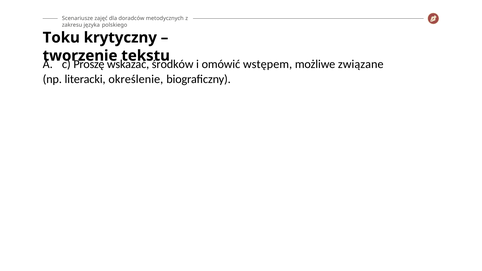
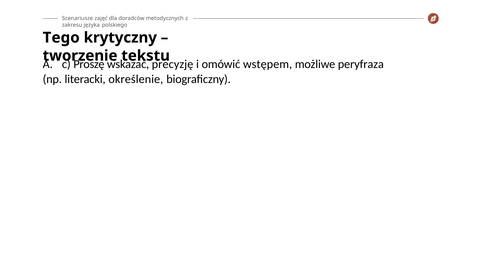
Toku: Toku -> Tego
środków: środków -> precyzję
związane: związane -> peryfraza
